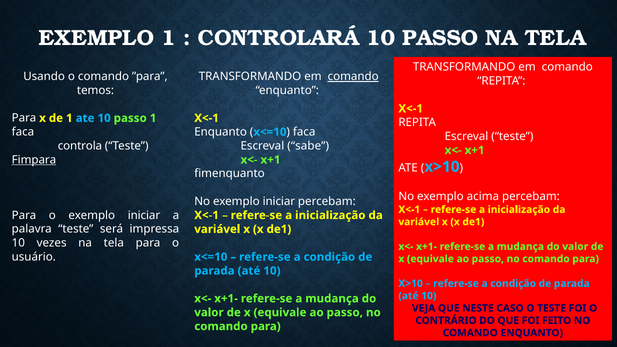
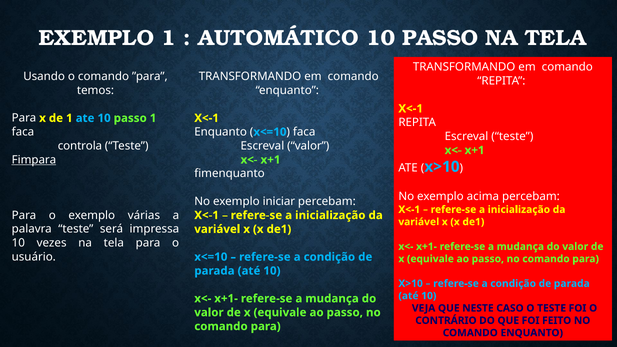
CONTROLARÁ: CONTROLARÁ -> AUTOMÁTICO
comando at (353, 76) underline: present -> none
Escreval sabe: sabe -> valor
o exemplo iniciar: iniciar -> várias
